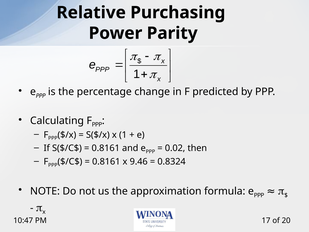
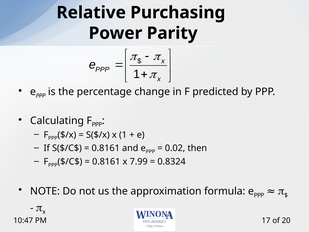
9.46: 9.46 -> 7.99
